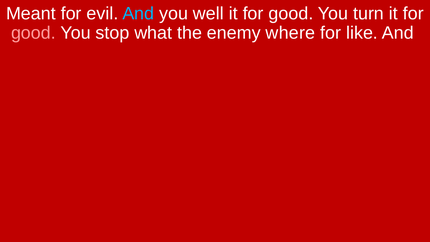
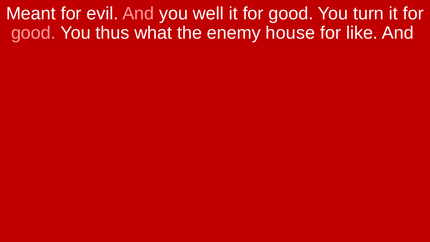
And at (138, 14) colour: light blue -> pink
stop: stop -> thus
where: where -> house
